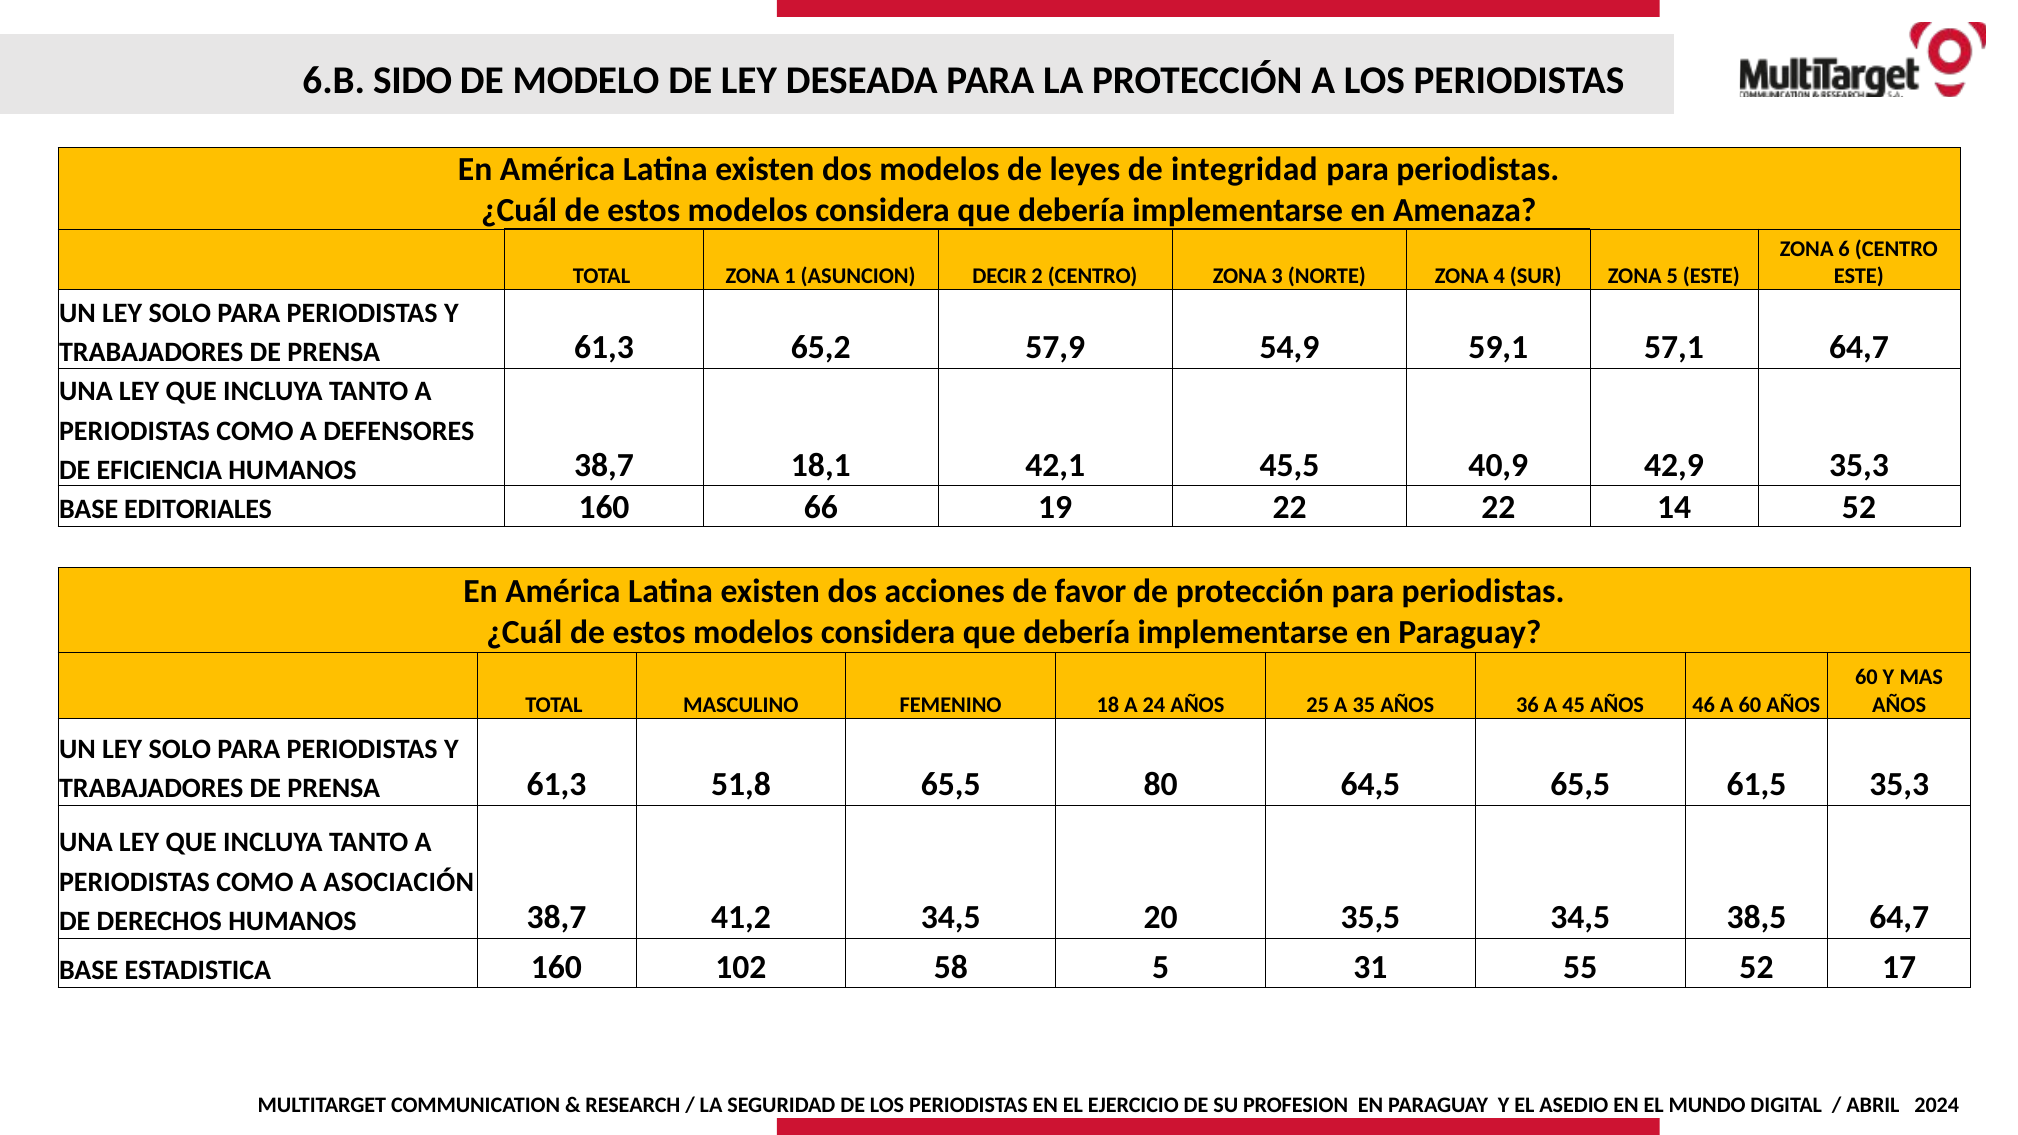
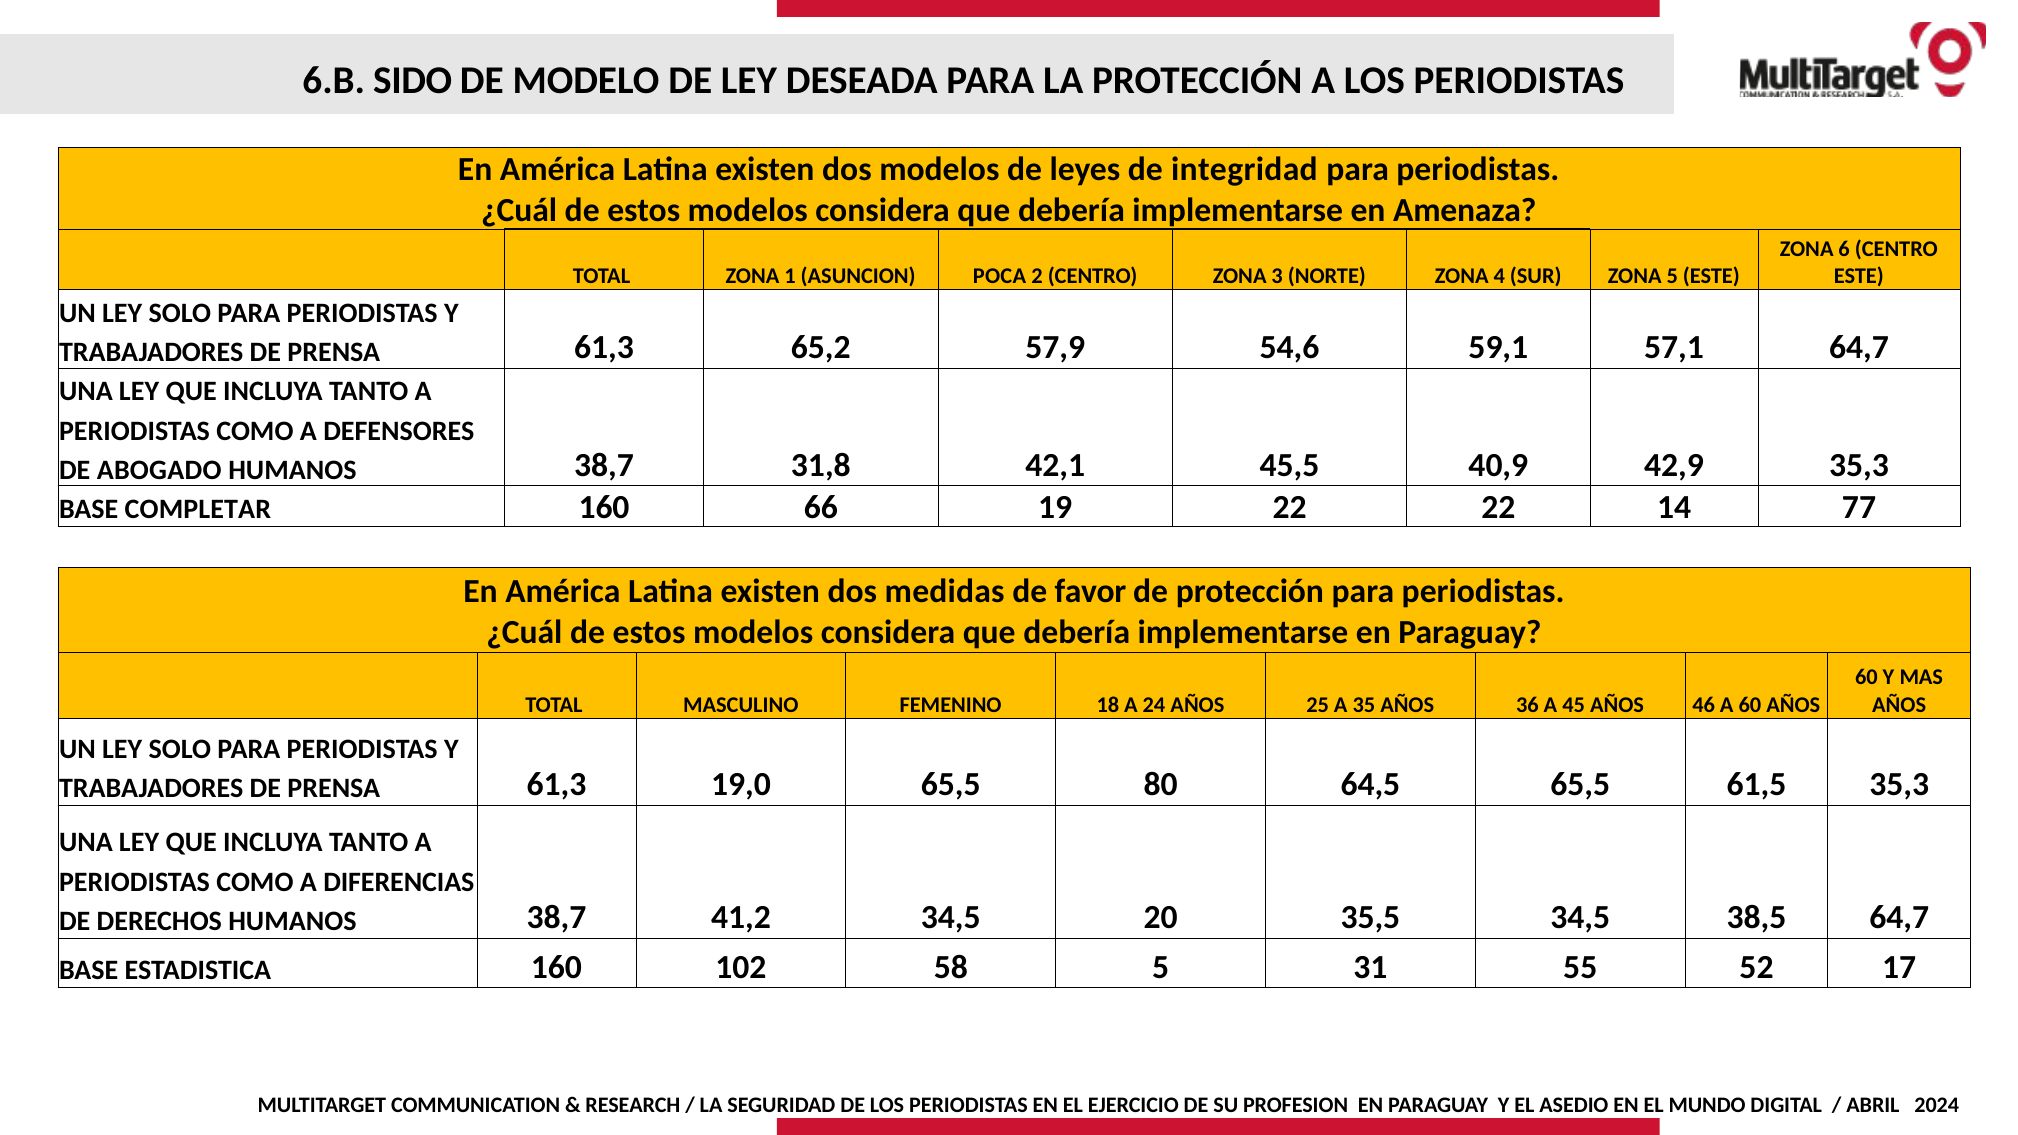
DECIR: DECIR -> POCA
54,9: 54,9 -> 54,6
EFICIENCIA: EFICIENCIA -> ABOGADO
18,1: 18,1 -> 31,8
EDITORIALES: EDITORIALES -> COMPLETAR
14 52: 52 -> 77
acciones: acciones -> medidas
51,8: 51,8 -> 19,0
ASOCIACIÓN: ASOCIACIÓN -> DIFERENCIAS
